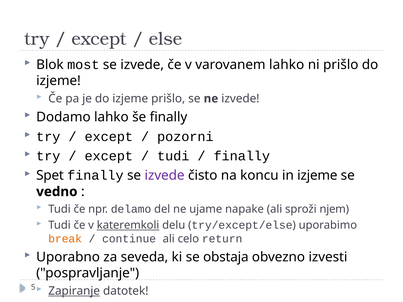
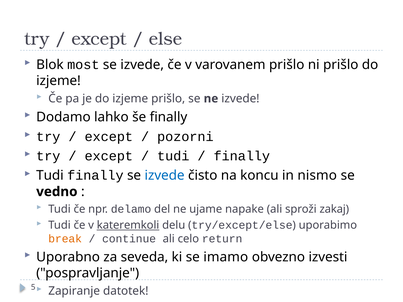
varovanem lahko: lahko -> prišlo
Spet at (50, 176): Spet -> Tudi
izvede at (165, 176) colour: purple -> blue
in izjeme: izjeme -> nismo
njem: njem -> zakaj
obstaja: obstaja -> imamo
Zapiranje underline: present -> none
